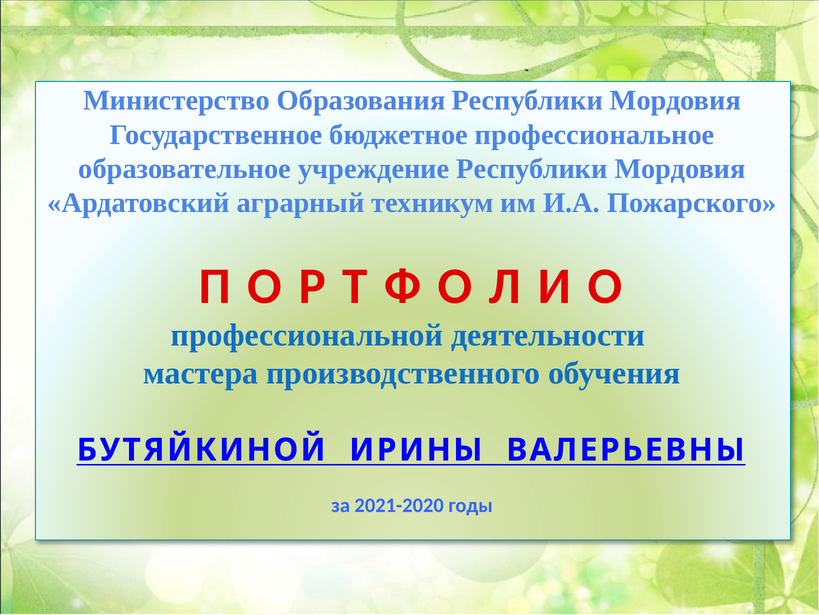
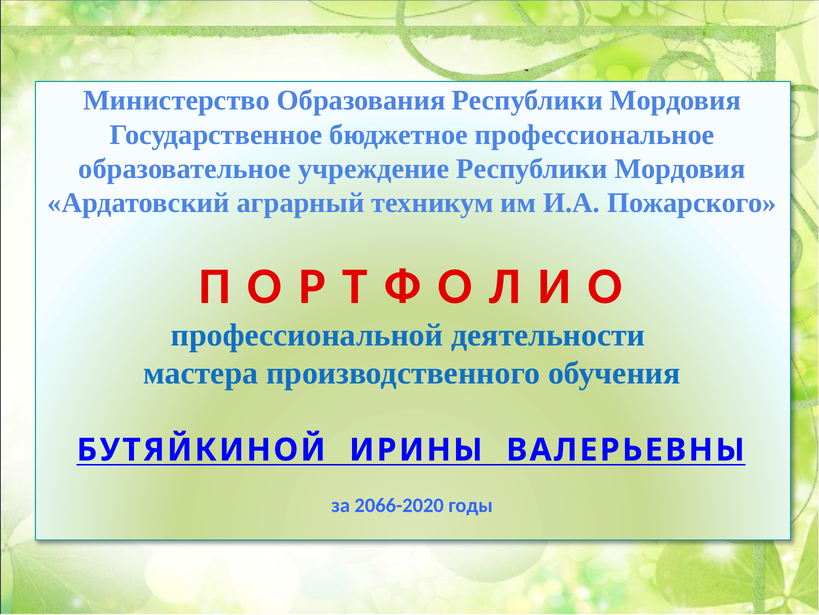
2021-2020: 2021-2020 -> 2066-2020
